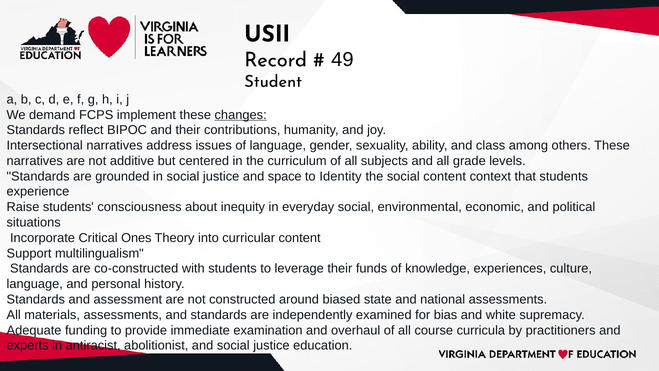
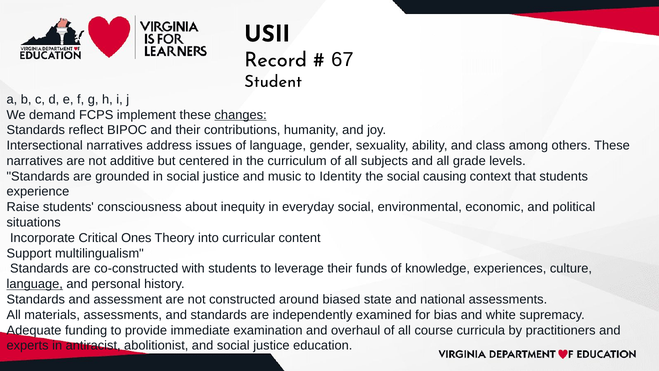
49: 49 -> 67
space: space -> music
social content: content -> causing
language at (35, 284) underline: none -> present
